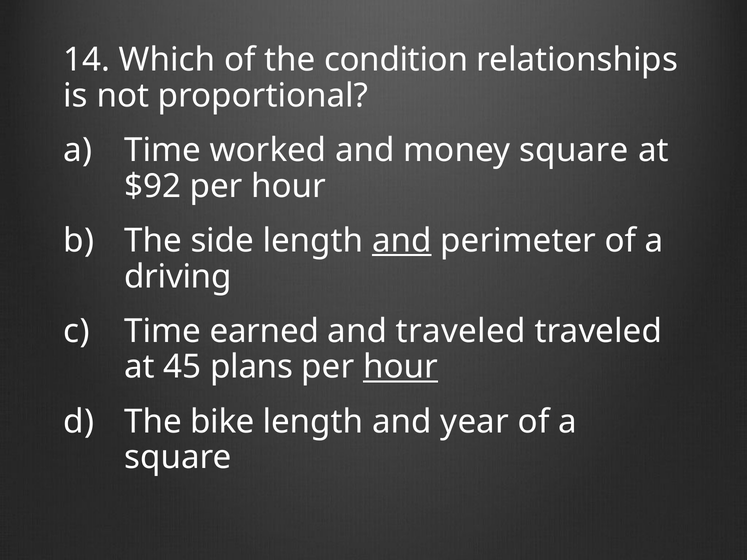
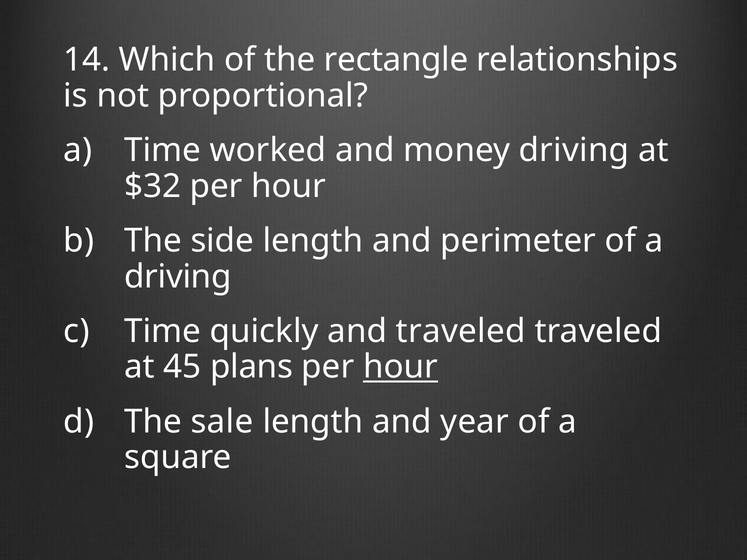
condition: condition -> rectangle
money square: square -> driving
$92: $92 -> $32
and at (402, 241) underline: present -> none
earned: earned -> quickly
bike: bike -> sale
